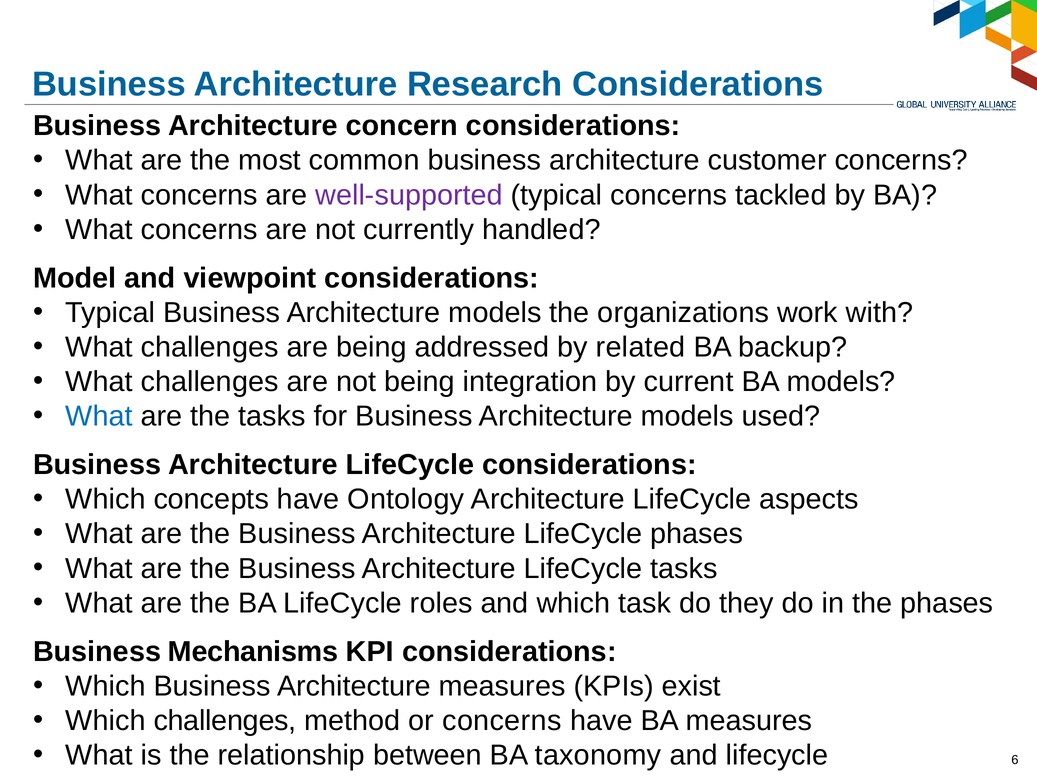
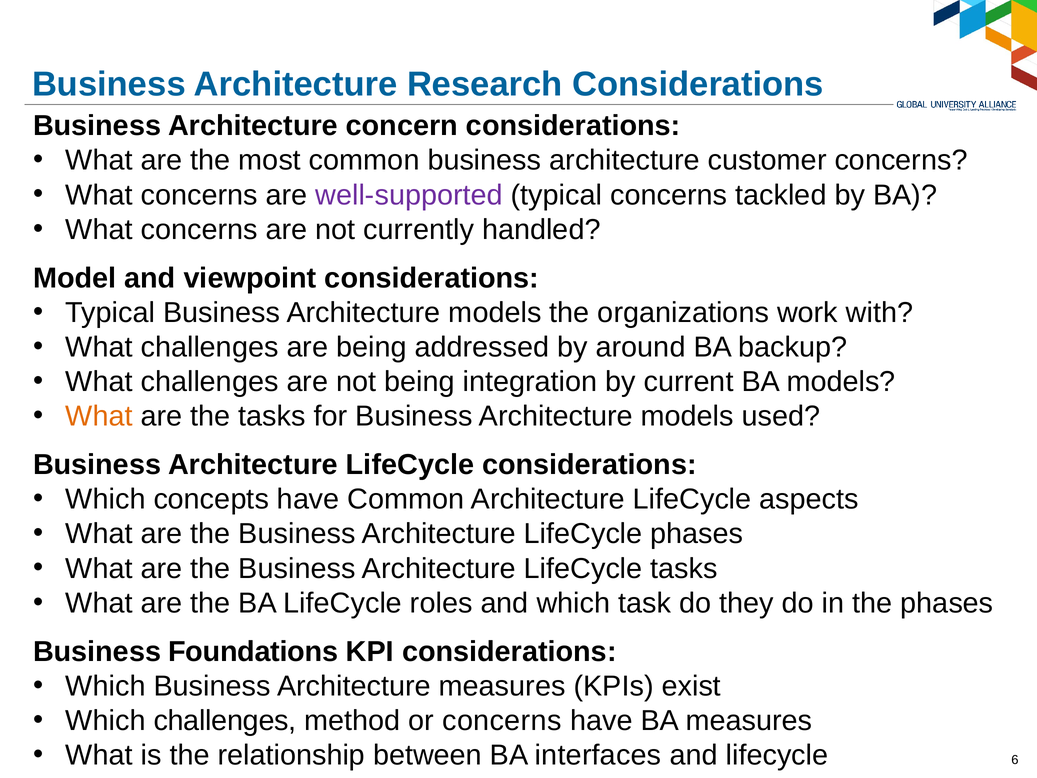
related: related -> around
What at (99, 416) colour: blue -> orange
have Ontology: Ontology -> Common
Mechanisms: Mechanisms -> Foundations
taxonomy: taxonomy -> interfaces
